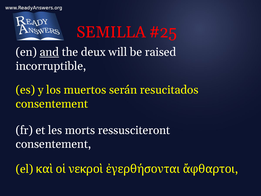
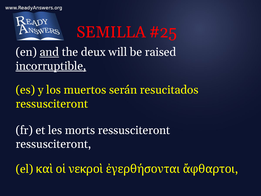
incorruptible underline: none -> present
consentement at (52, 104): consentement -> ressusciteront
consentement at (53, 144): consentement -> ressusciteront
